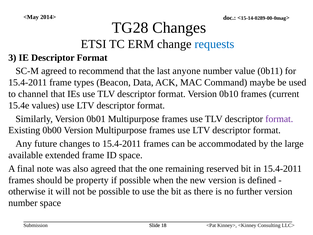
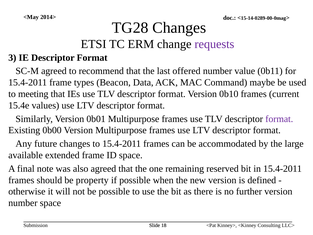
requests colour: blue -> purple
anyone: anyone -> offered
channel: channel -> meeting
